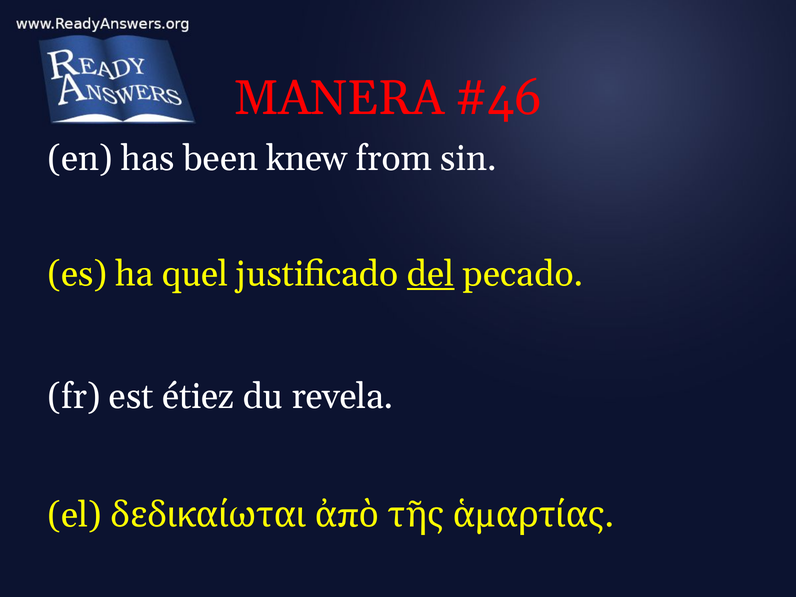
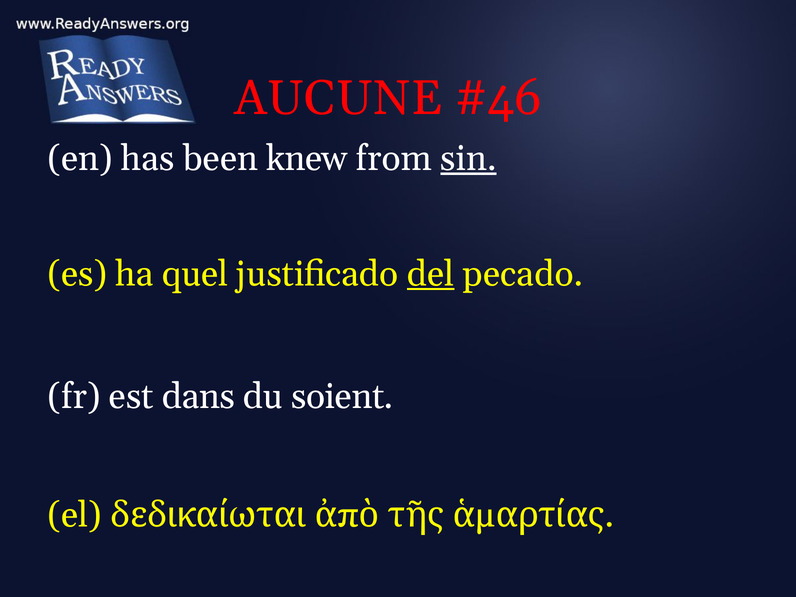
MANERA: MANERA -> AUCUNE
sin underline: none -> present
étiez: étiez -> dans
revela: revela -> soient
